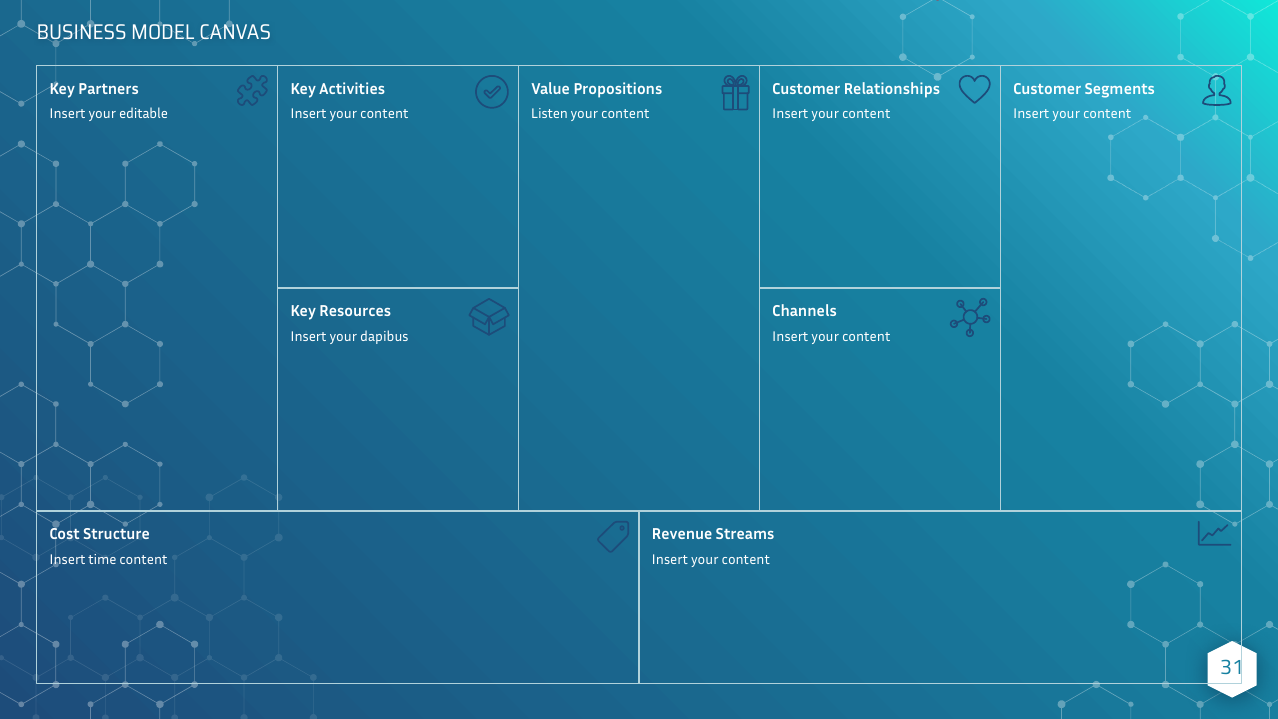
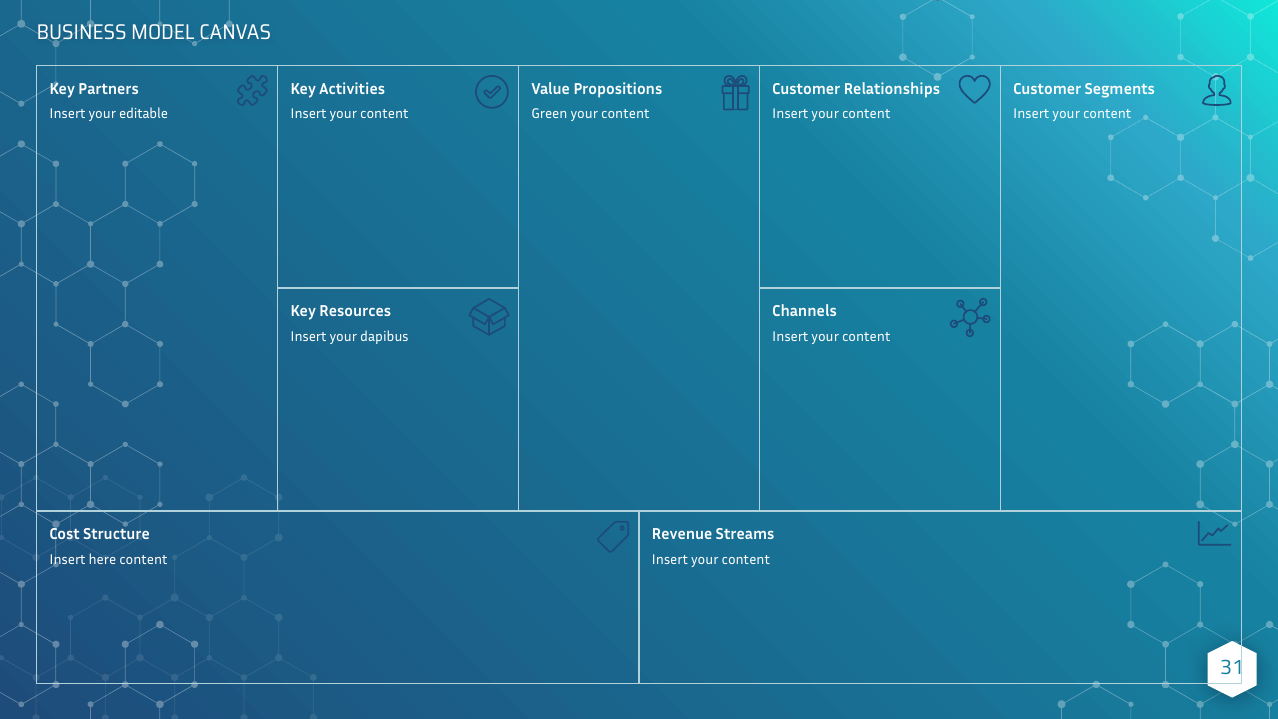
Listen: Listen -> Green
time: time -> here
